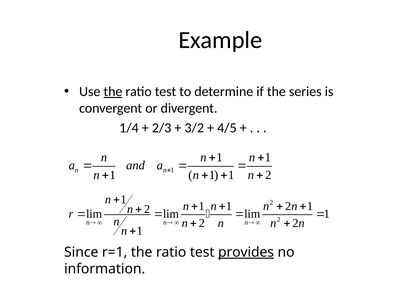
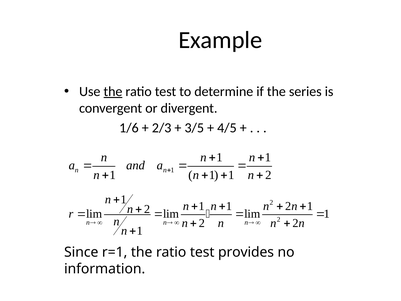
1/4: 1/4 -> 1/6
3/2: 3/2 -> 3/5
provides underline: present -> none
